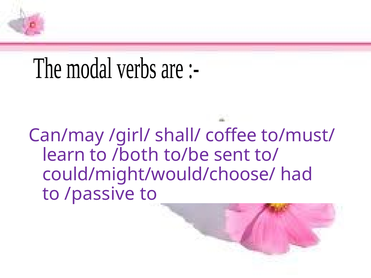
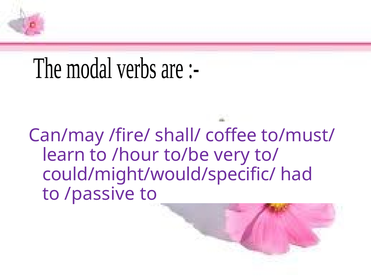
/girl/: /girl/ -> /fire/
/both: /both -> /hour
sent: sent -> very
could/might/would/choose/: could/might/would/choose/ -> could/might/would/specific/
